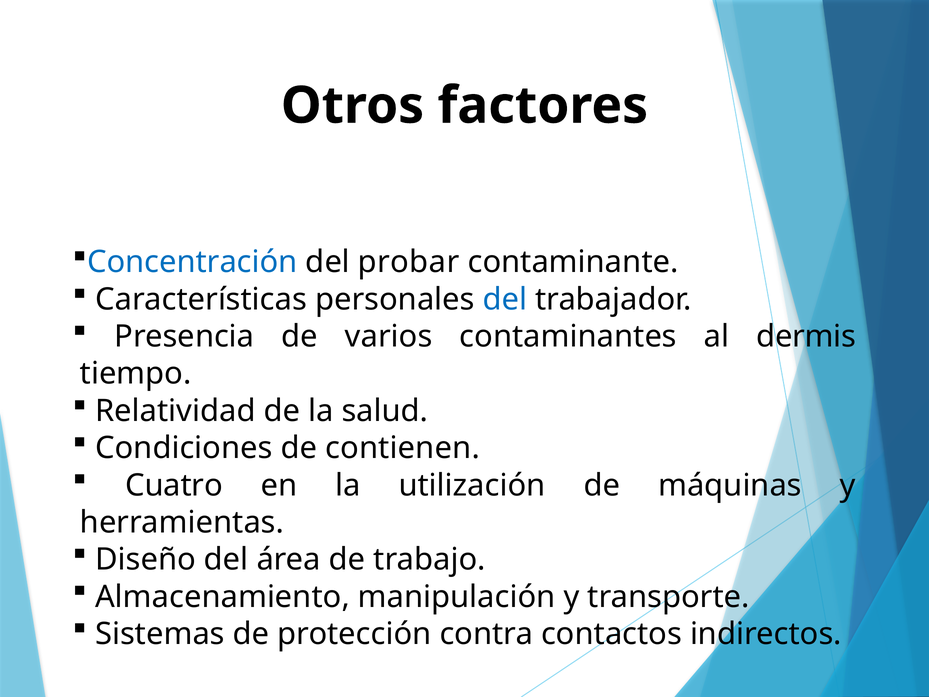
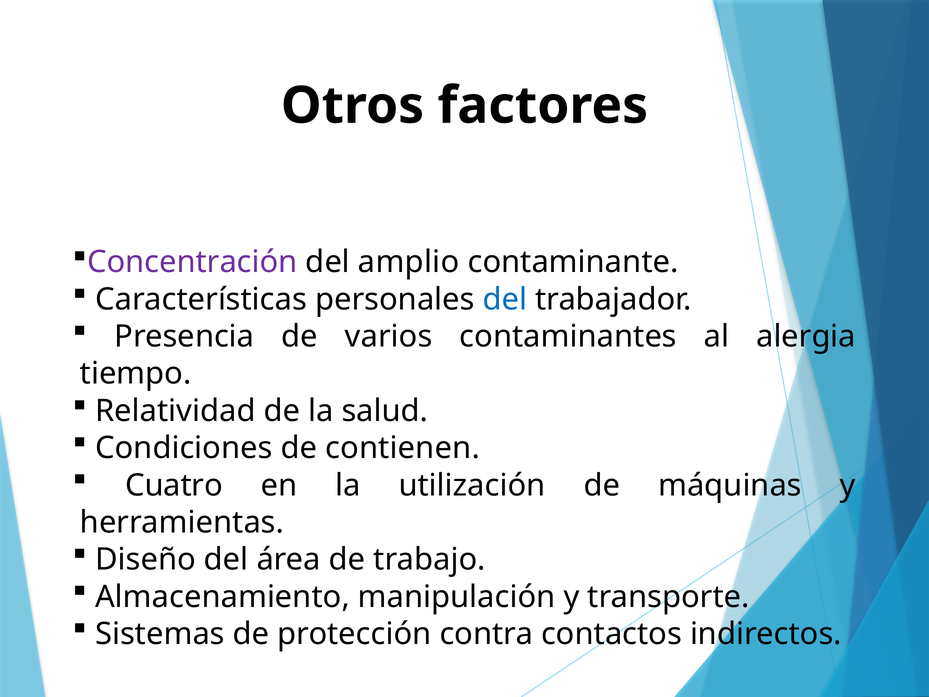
Concentración colour: blue -> purple
probar: probar -> amplio
dermis: dermis -> alergia
